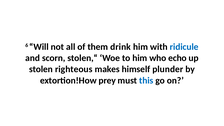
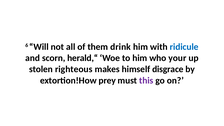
stolen,“: stolen,“ -> herald,“
echo: echo -> your
plunder: plunder -> disgrace
this colour: blue -> purple
